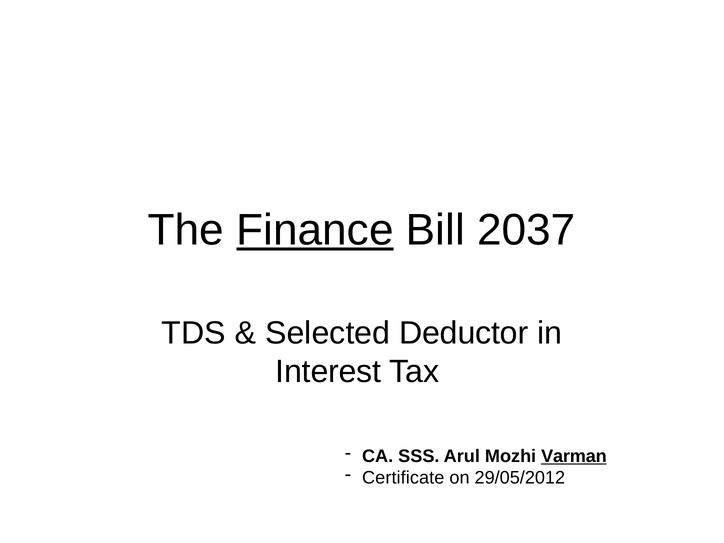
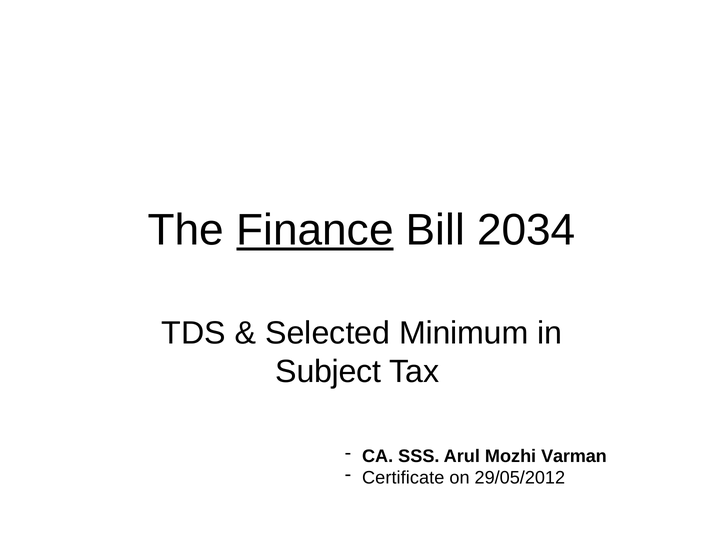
2037: 2037 -> 2034
Deductor: Deductor -> Minimum
Interest: Interest -> Subject
Varman underline: present -> none
